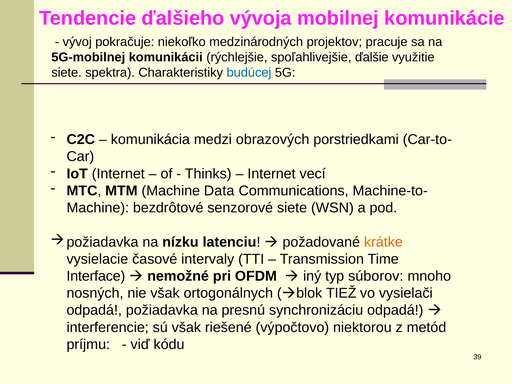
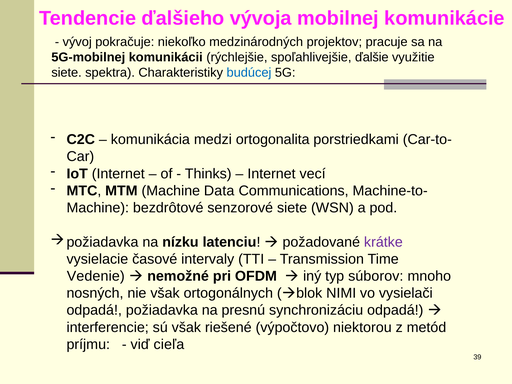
obrazových: obrazových -> ortogonalita
krátke colour: orange -> purple
Interface: Interface -> Vedenie
TIEŽ: TIEŽ -> NIMI
kódu: kódu -> cieľa
